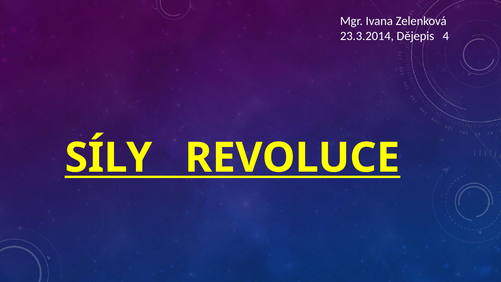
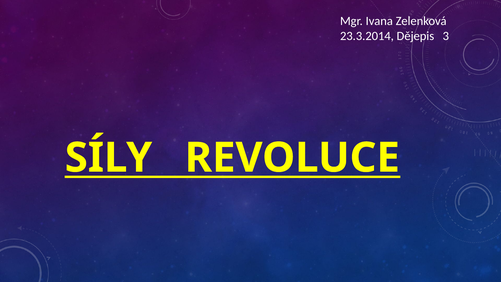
4: 4 -> 3
